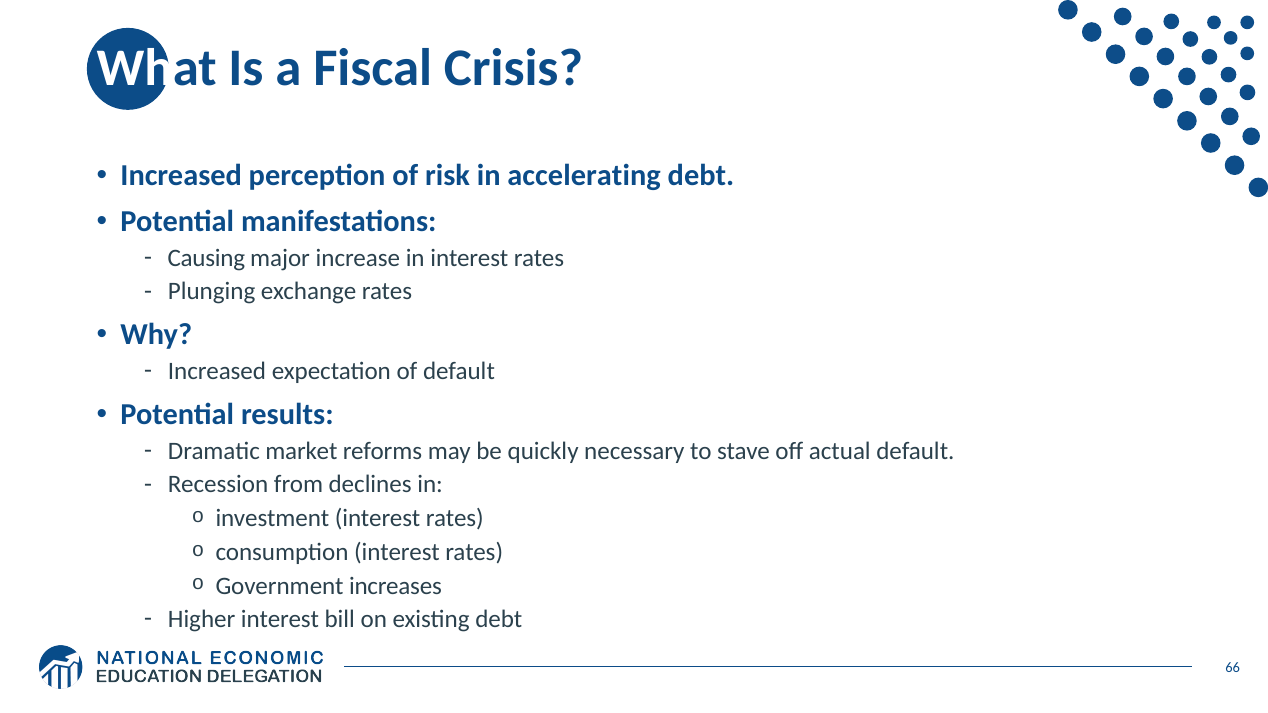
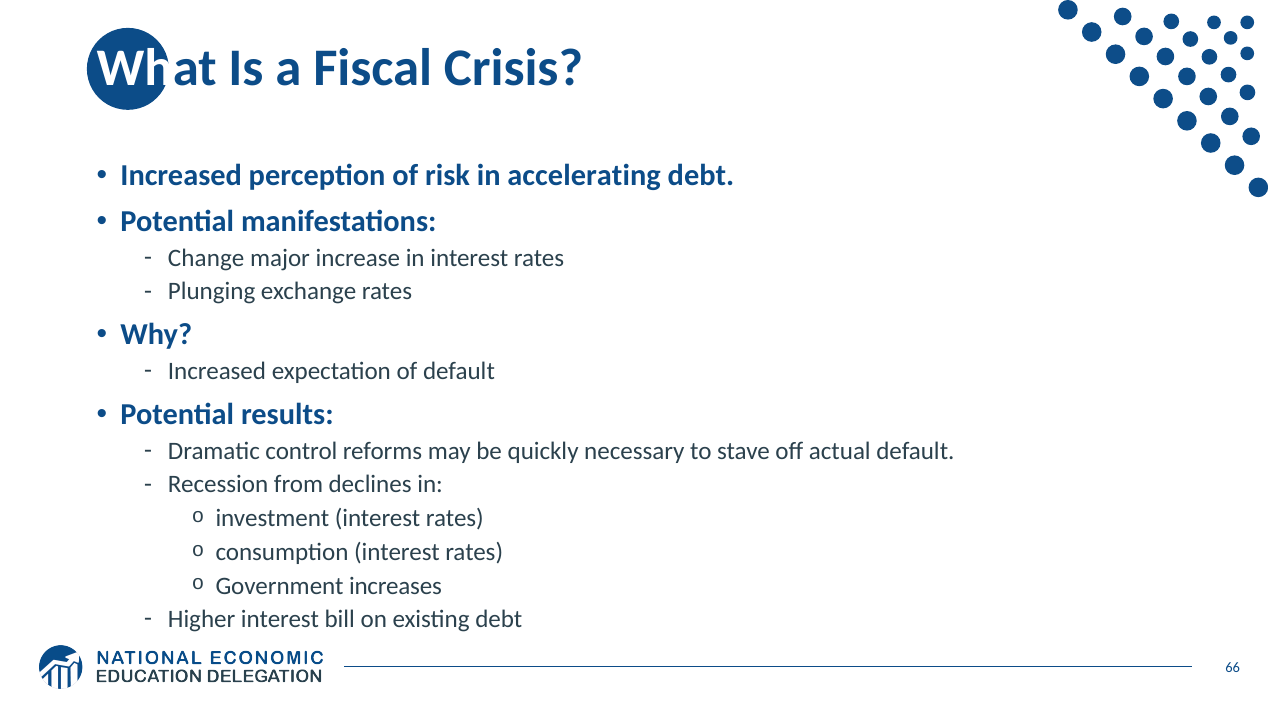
Causing: Causing -> Change
market: market -> control
